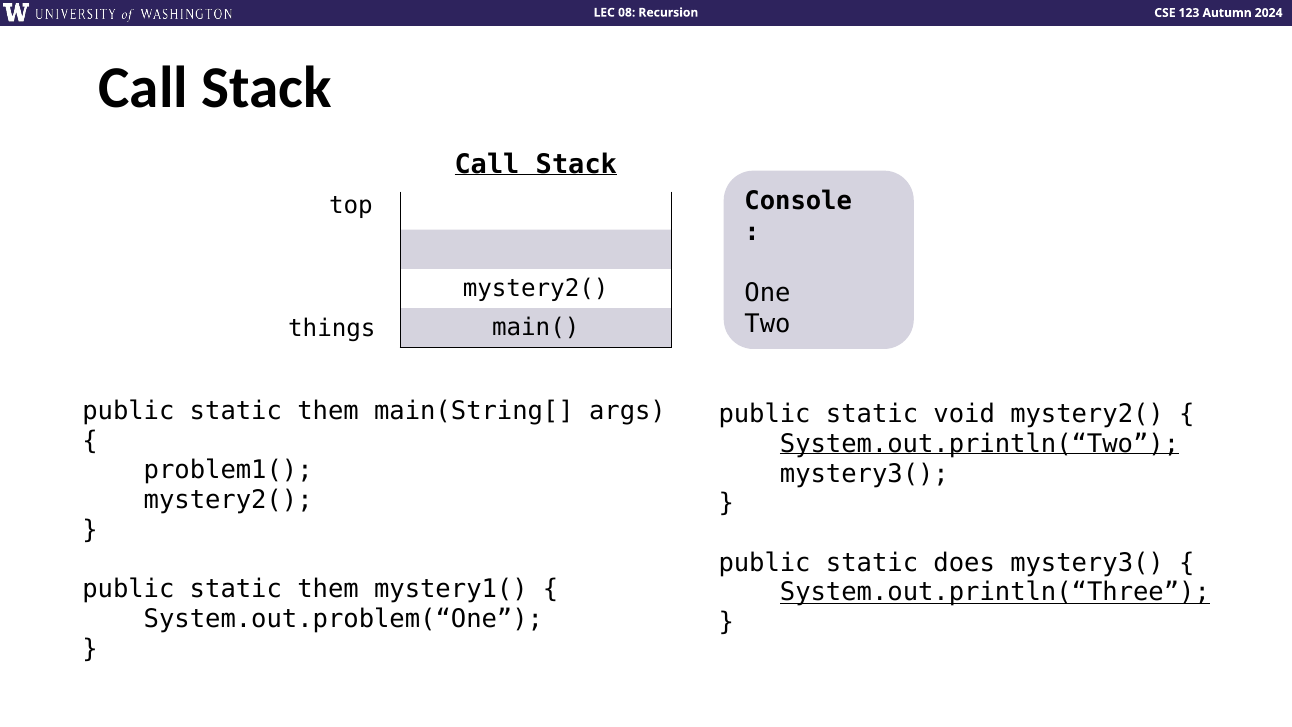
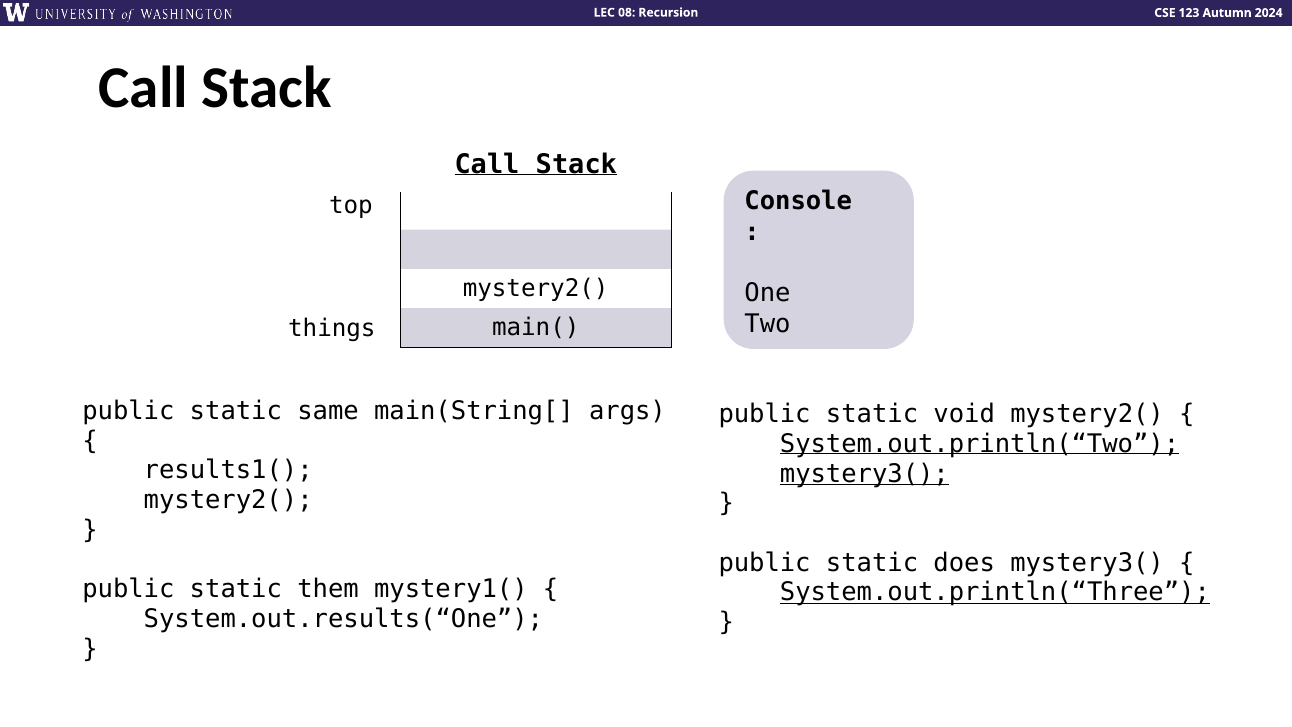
them at (328, 411): them -> same
problem1(: problem1( -> results1(
mystery3( at (864, 473) underline: none -> present
System.out.problem(“One: System.out.problem(“One -> System.out.results(“One
